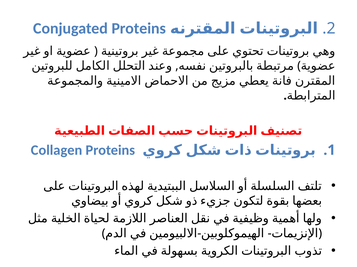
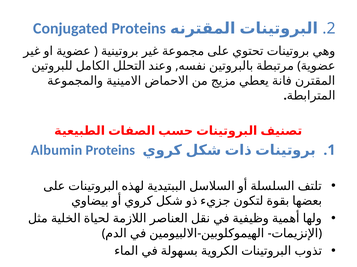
Collagen: Collagen -> Albumin
